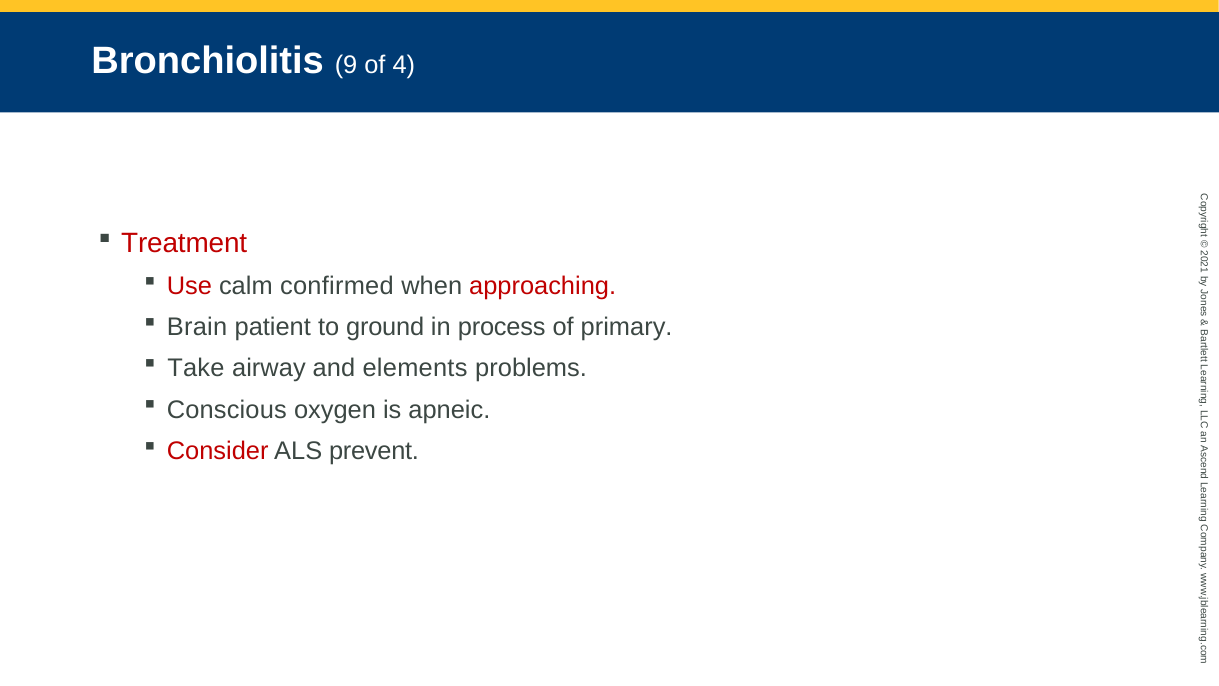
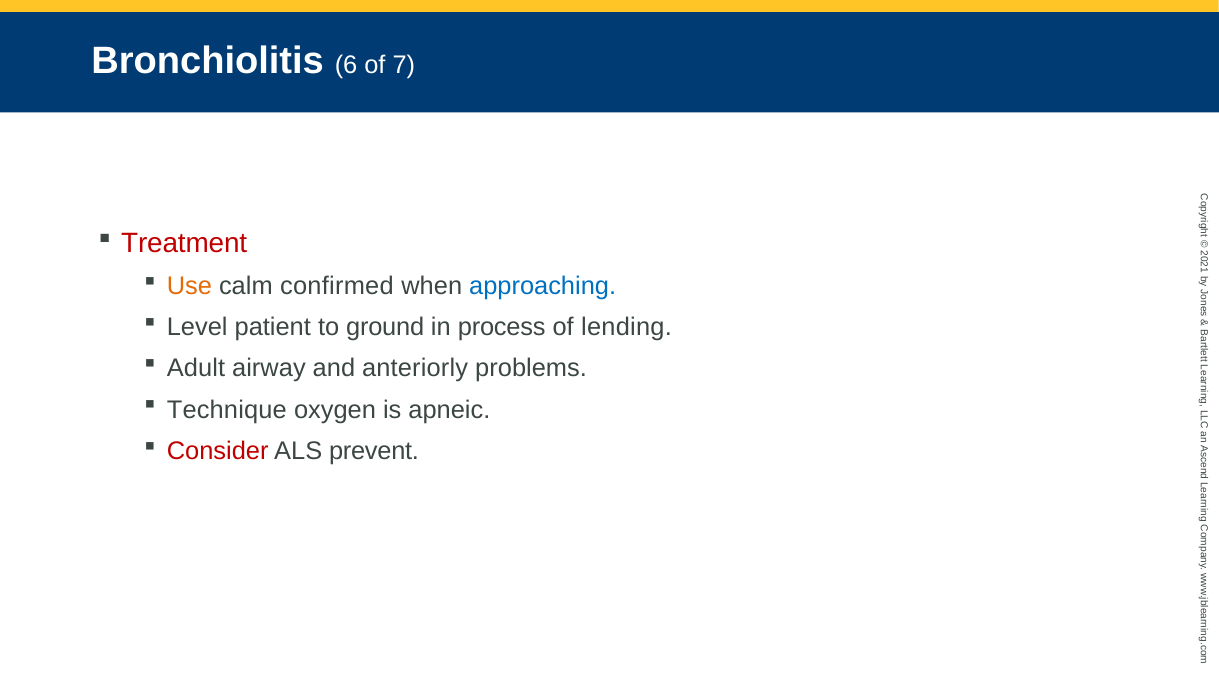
9: 9 -> 6
4: 4 -> 7
Use colour: red -> orange
approaching colour: red -> blue
Brain: Brain -> Level
primary: primary -> lending
Take: Take -> Adult
elements: elements -> anteriorly
Conscious: Conscious -> Technique
